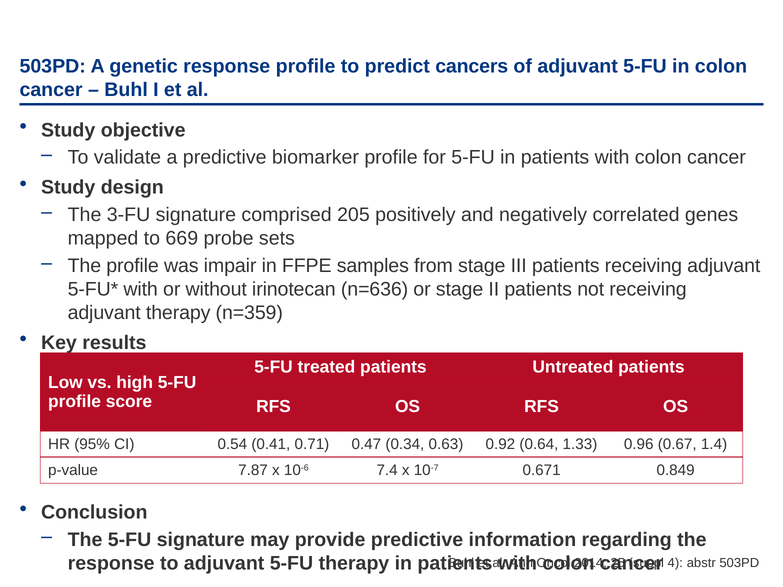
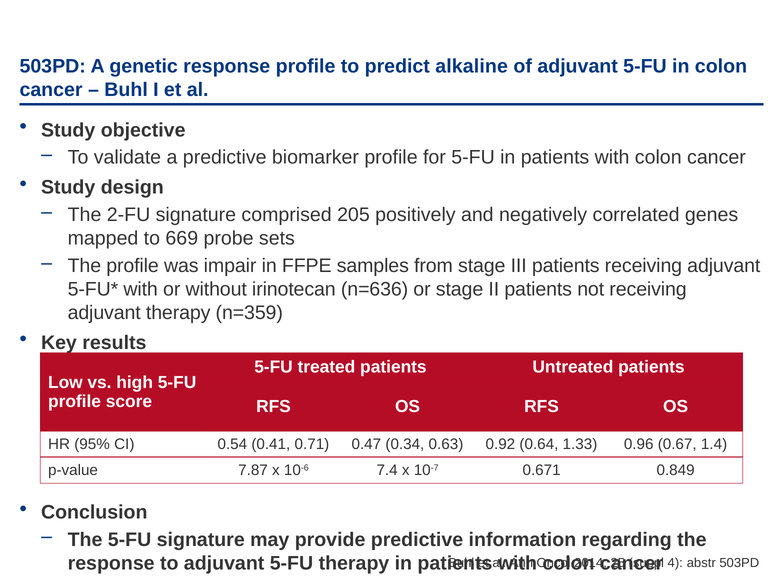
cancers: cancers -> alkaline
3-FU: 3-FU -> 2-FU
